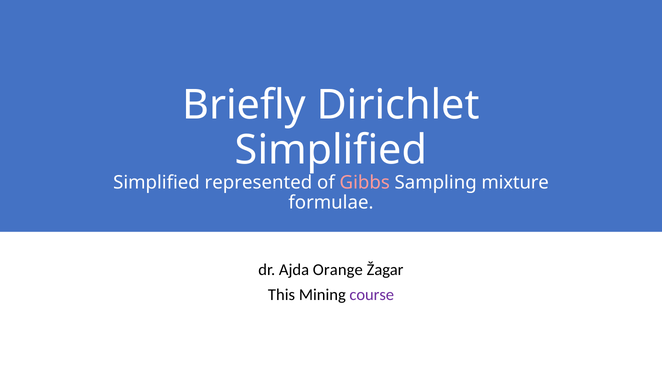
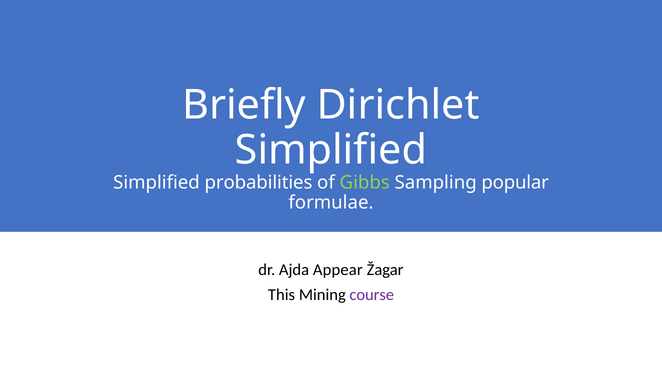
represented: represented -> probabilities
Gibbs colour: pink -> light green
mixture: mixture -> popular
Orange: Orange -> Appear
